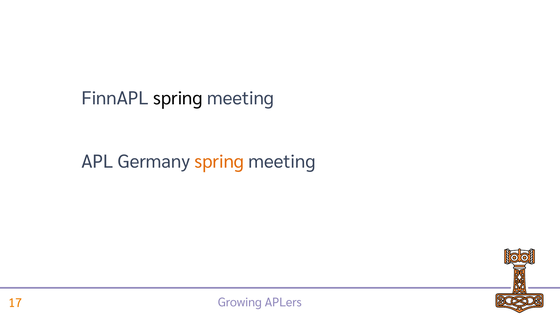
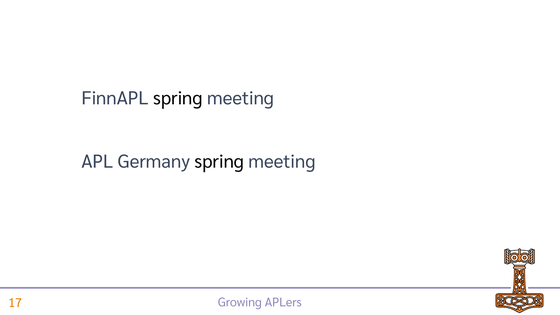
spring at (219, 162) colour: orange -> black
